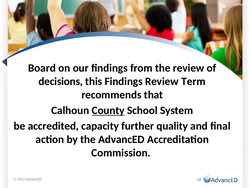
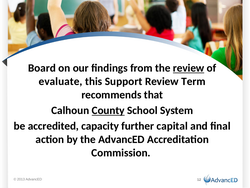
review at (189, 68) underline: none -> present
decisions: decisions -> evaluate
this Findings: Findings -> Support
quality: quality -> capital
